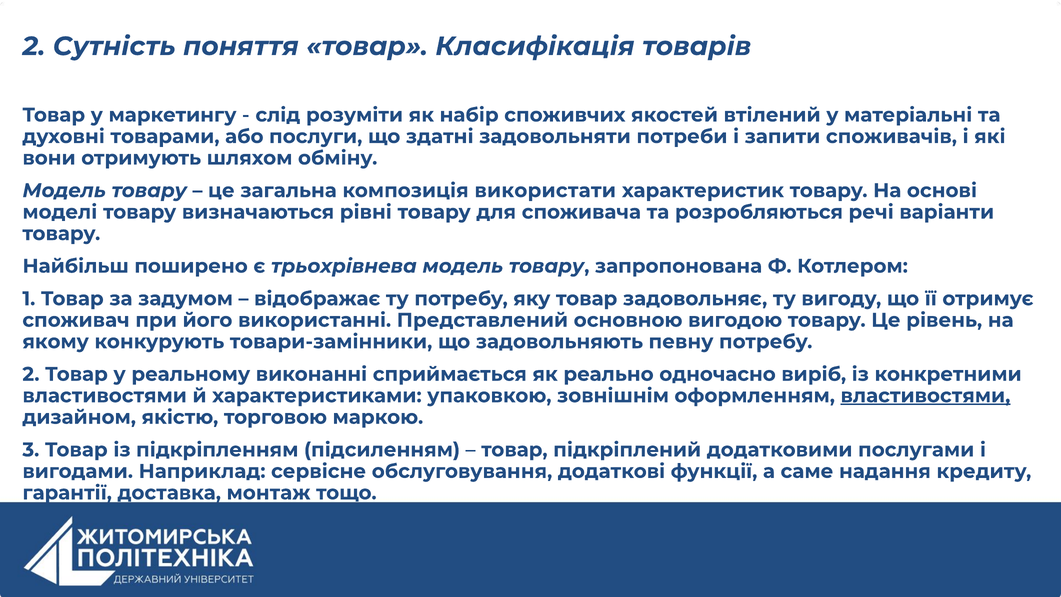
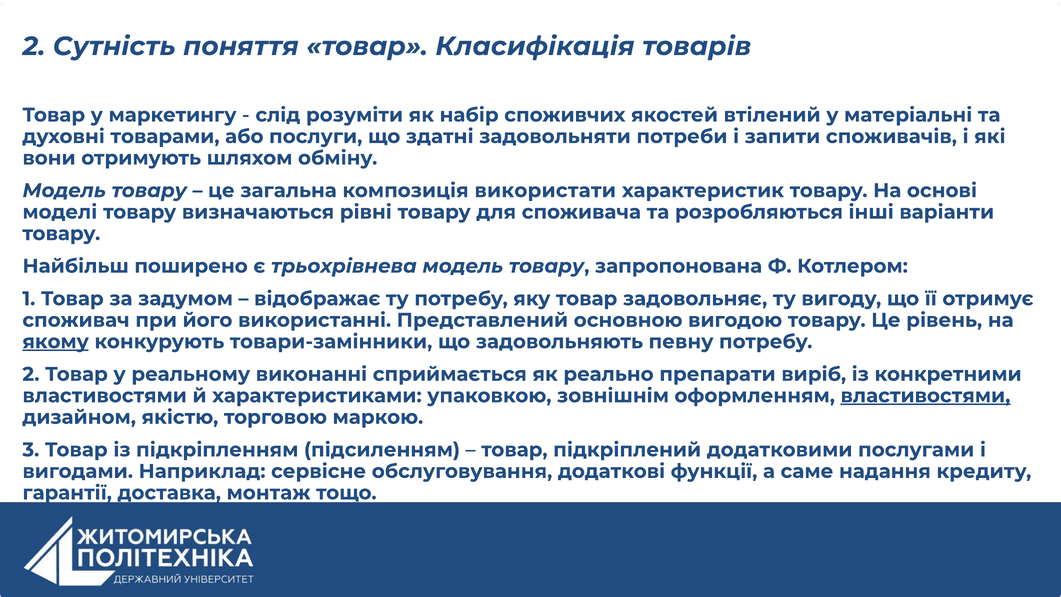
речі: речі -> інші
якому underline: none -> present
одночасно: одночасно -> препарати
